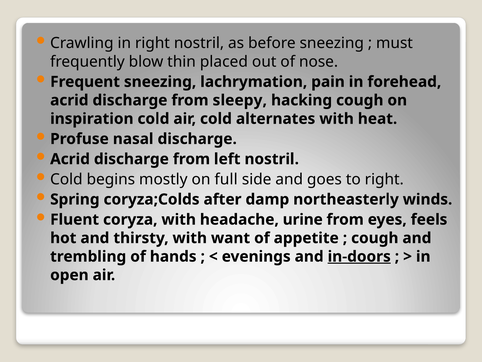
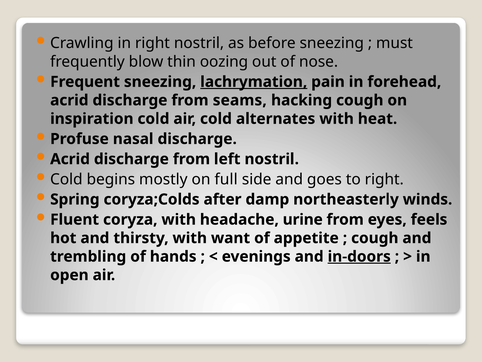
placed: placed -> oozing
lachrymation underline: none -> present
sleepy: sleepy -> seams
